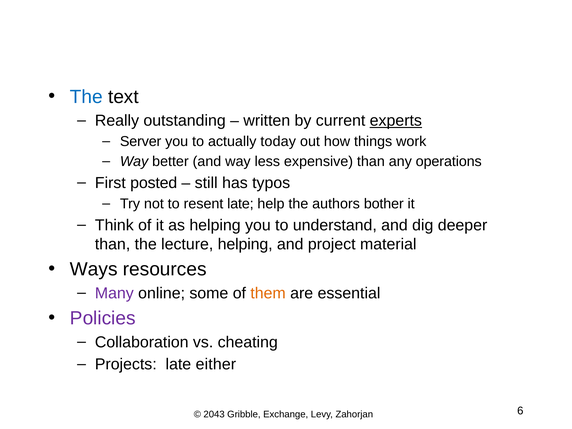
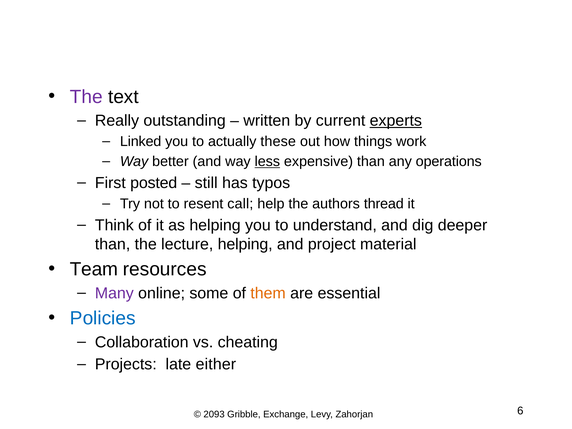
The at (86, 97) colour: blue -> purple
Server: Server -> Linked
today: today -> these
less underline: none -> present
resent late: late -> call
bother: bother -> thread
Ways: Ways -> Team
Policies colour: purple -> blue
2043: 2043 -> 2093
